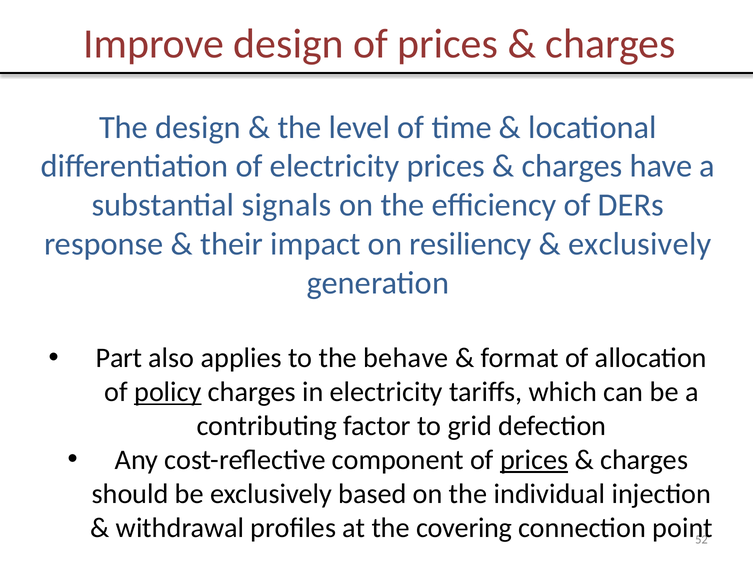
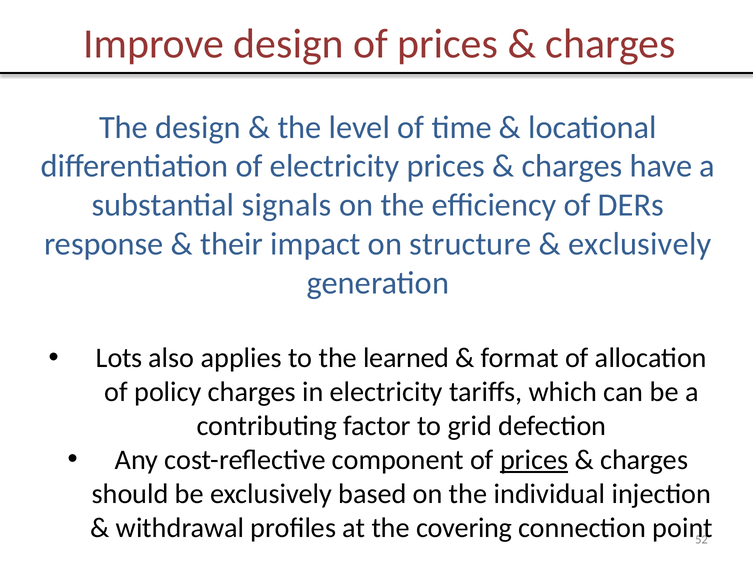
resiliency: resiliency -> structure
Part: Part -> Lots
behave: behave -> learned
policy underline: present -> none
